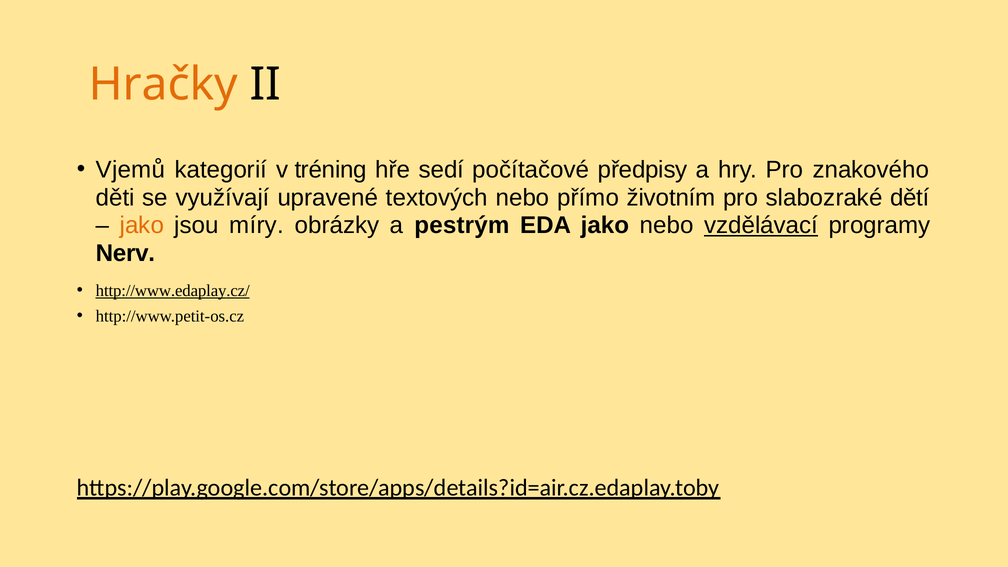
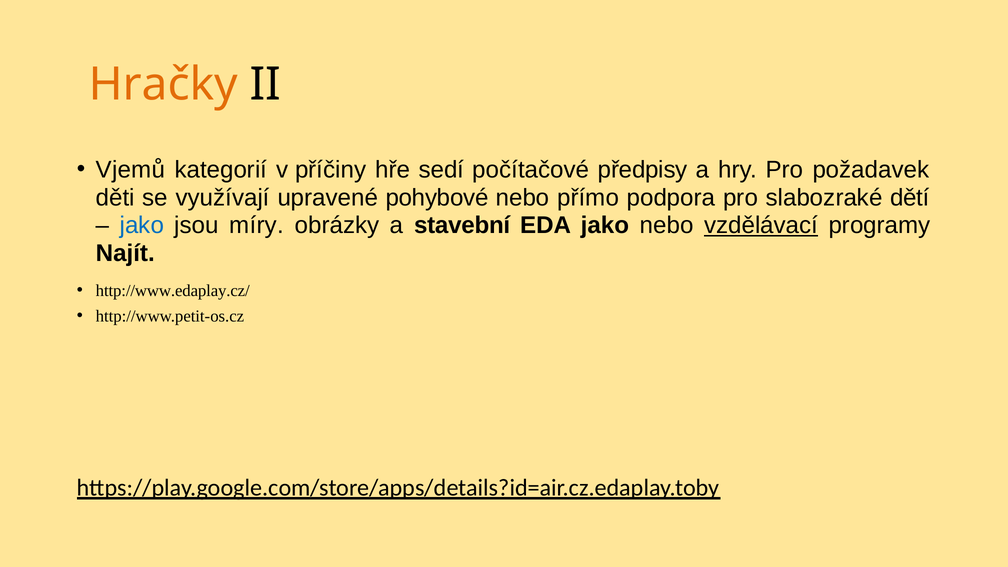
tréning: tréning -> příčiny
znakového: znakového -> požadavek
textových: textových -> pohybové
životním: životním -> podpora
jako at (142, 225) colour: orange -> blue
pestrým: pestrým -> stavební
Nerv: Nerv -> Najít
http://www.edaplay.cz/ underline: present -> none
